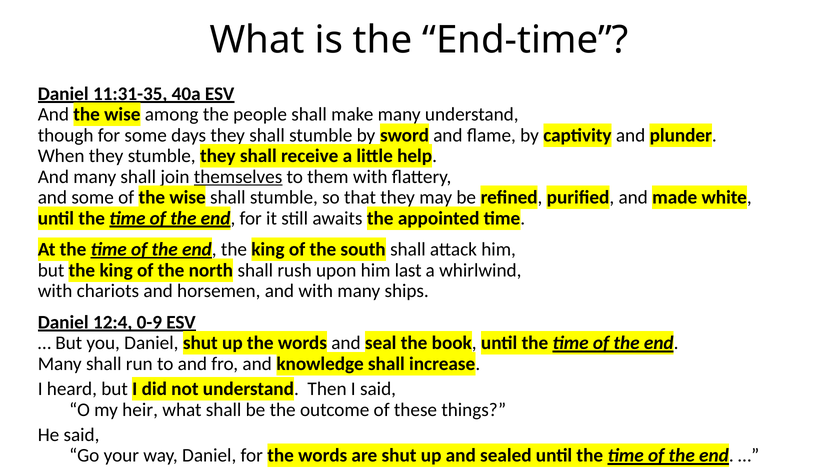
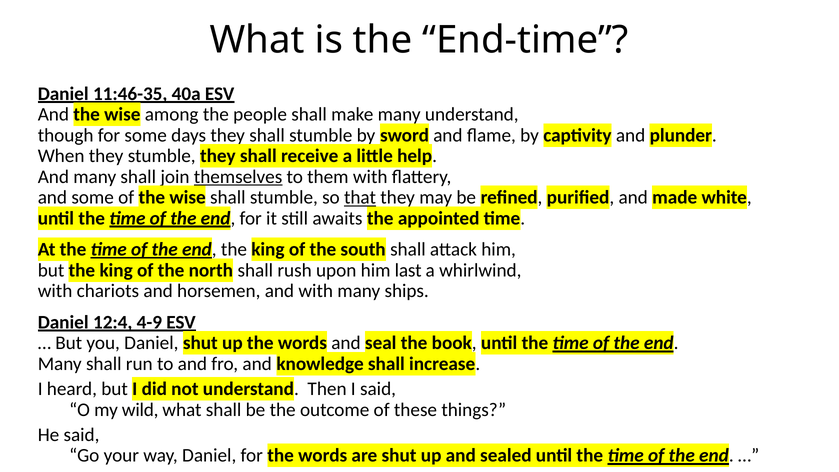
11:31-35: 11:31-35 -> 11:46-35
that underline: none -> present
0-9: 0-9 -> 4-9
heir: heir -> wild
